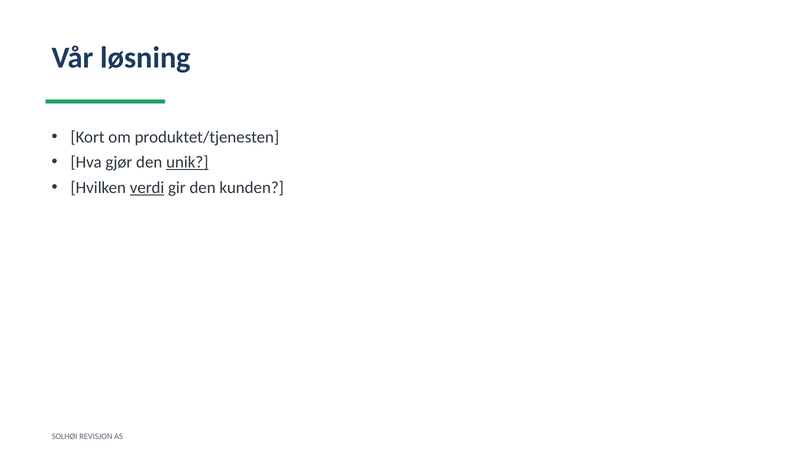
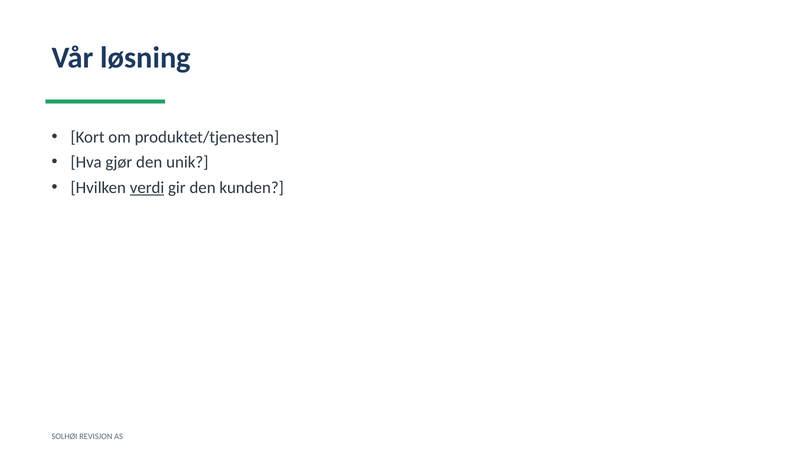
unik underline: present -> none
